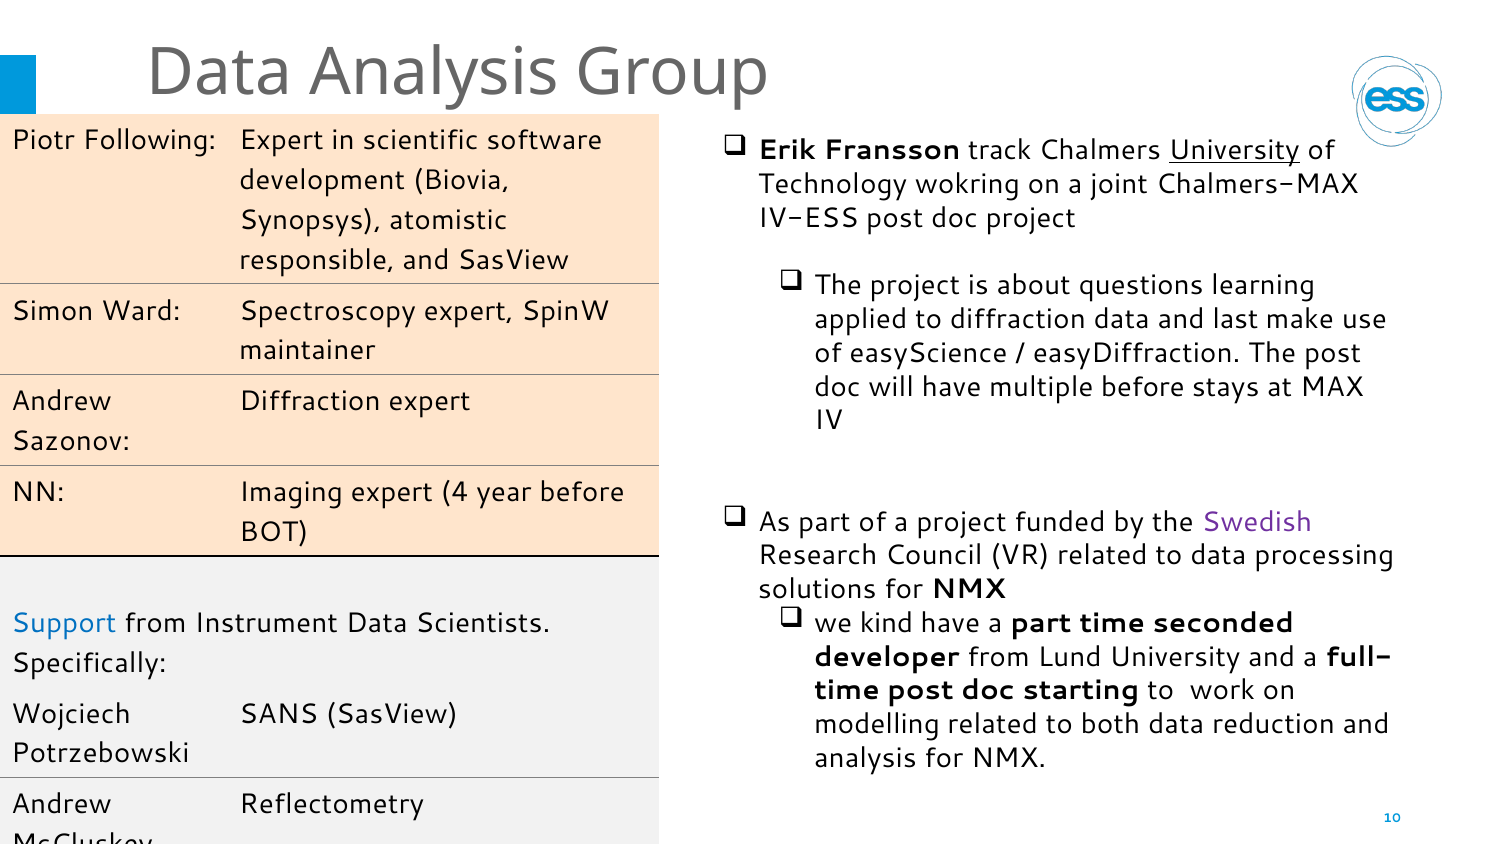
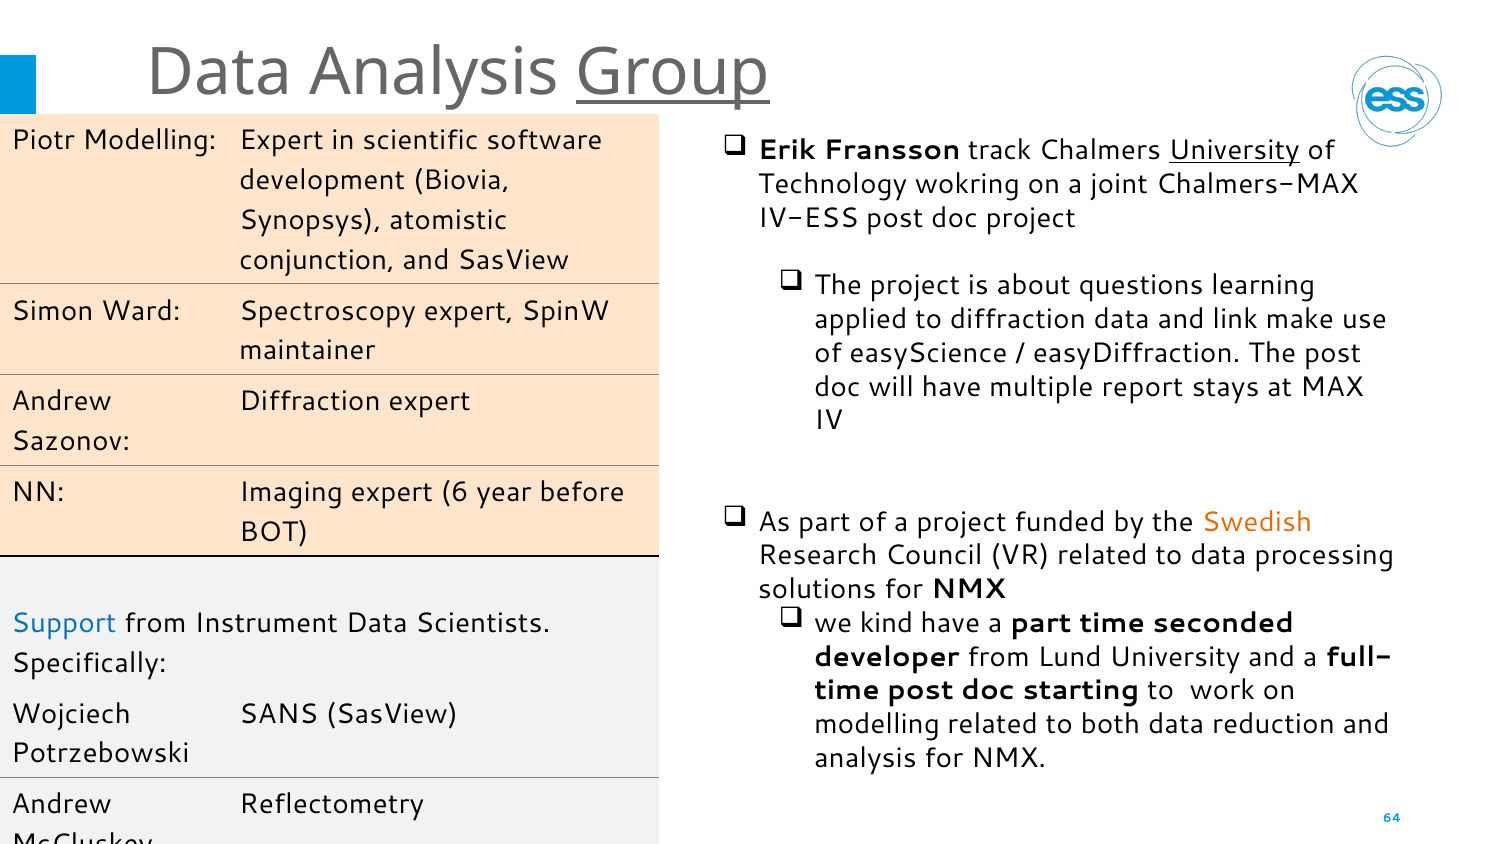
Group underline: none -> present
Piotr Following: Following -> Modelling
responsible: responsible -> conjunction
last: last -> link
multiple before: before -> report
4: 4 -> 6
Swedish colour: purple -> orange
10: 10 -> 64
